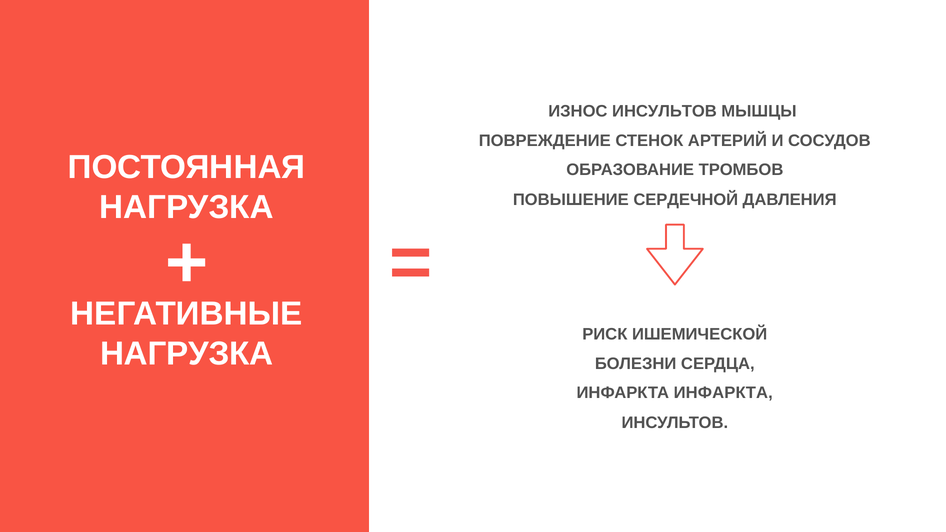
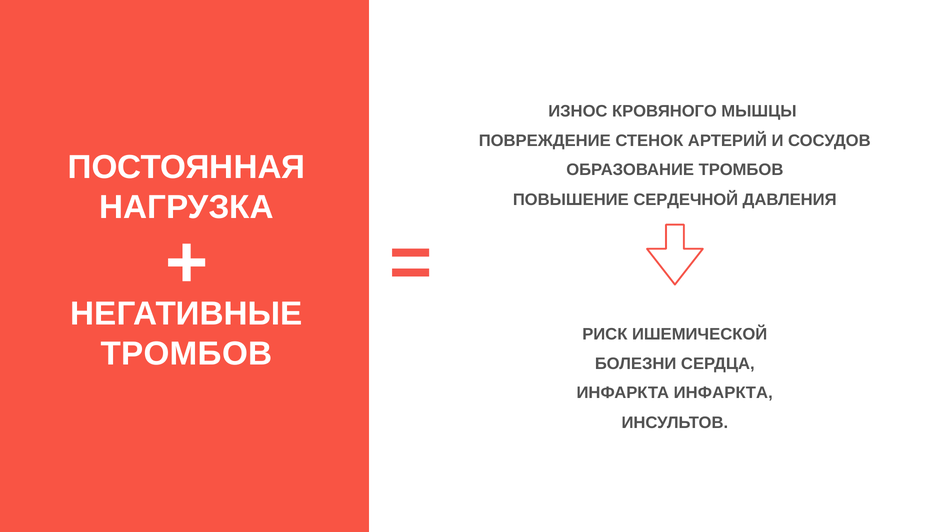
ИЗНОС ИНСУЛЬТОВ: ИНСУЛЬТОВ -> КРОВЯНОГО
НАГРУЗКА at (187, 354): НАГРУЗКА -> ТРОМБОВ
